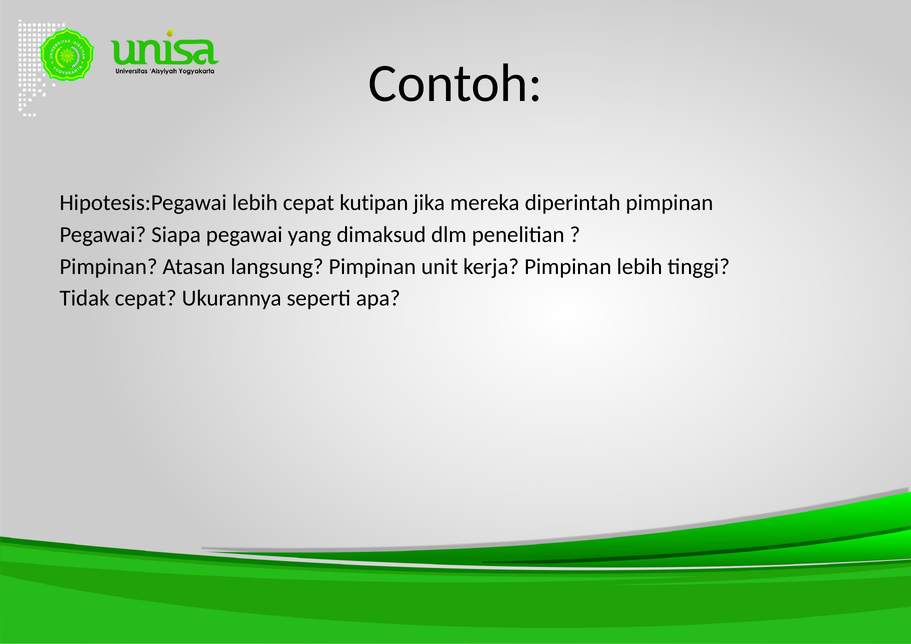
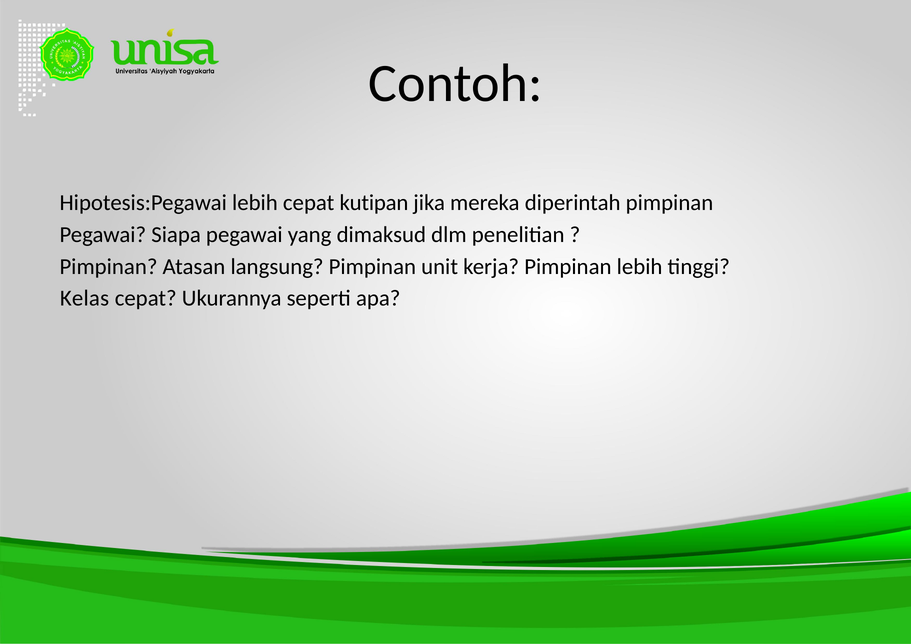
Tidak: Tidak -> Kelas
